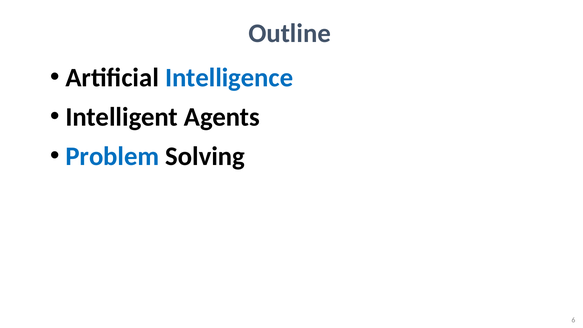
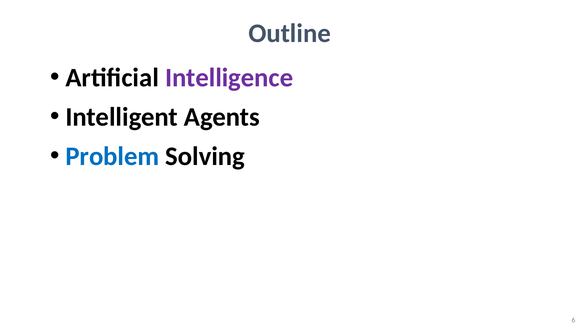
Intelligence colour: blue -> purple
